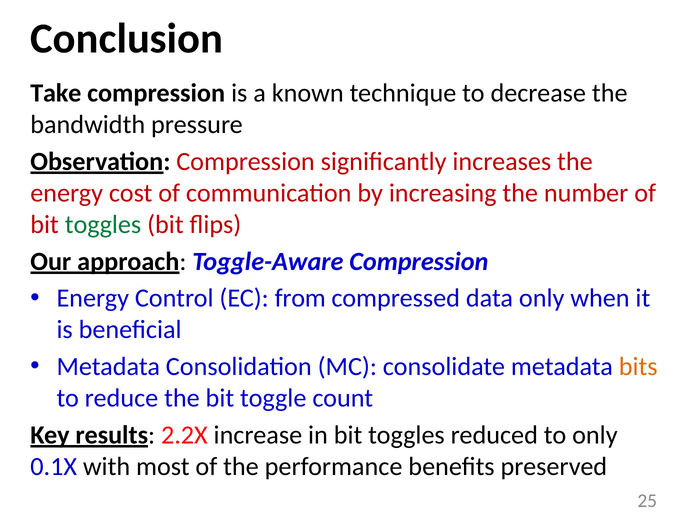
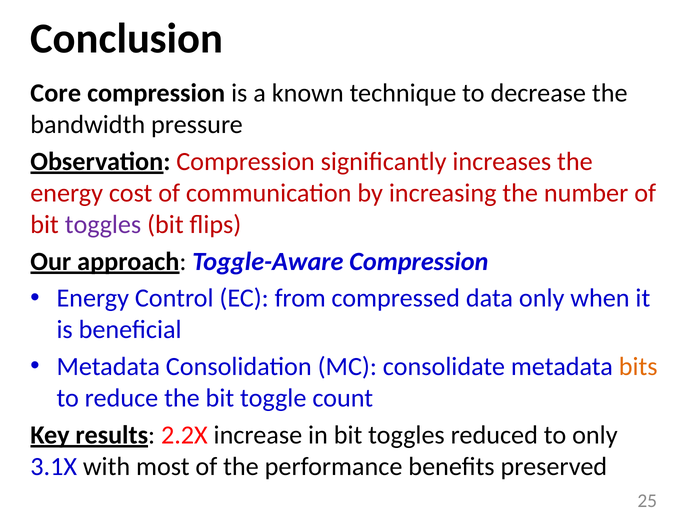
Take: Take -> Core
toggles at (103, 225) colour: green -> purple
0.1X: 0.1X -> 3.1X
